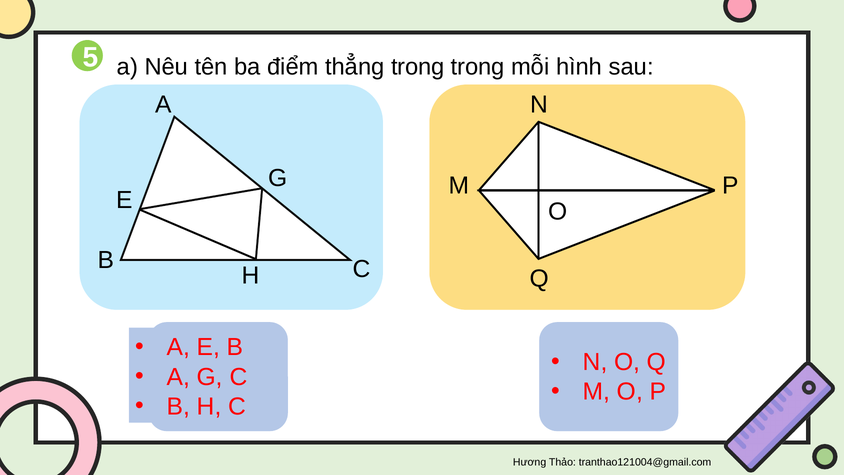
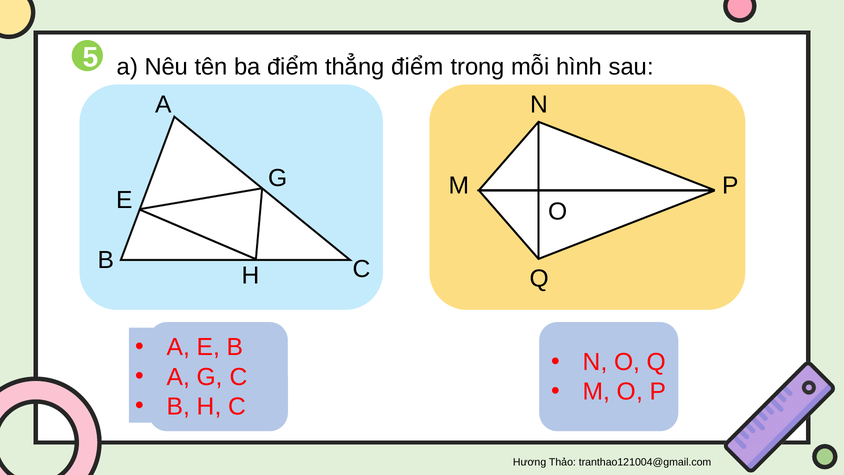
thẳng trong: trong -> điểm
